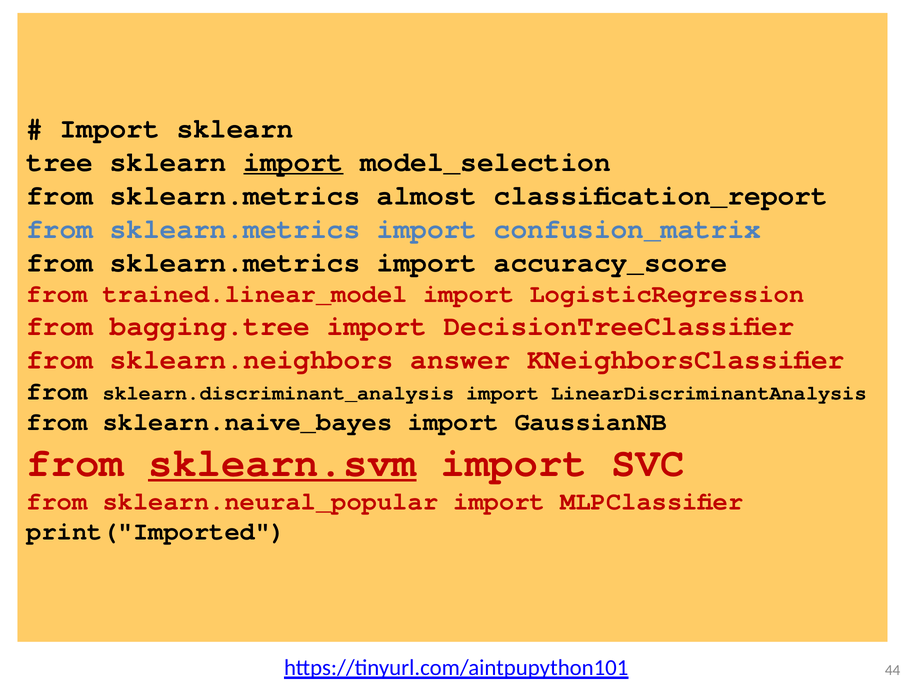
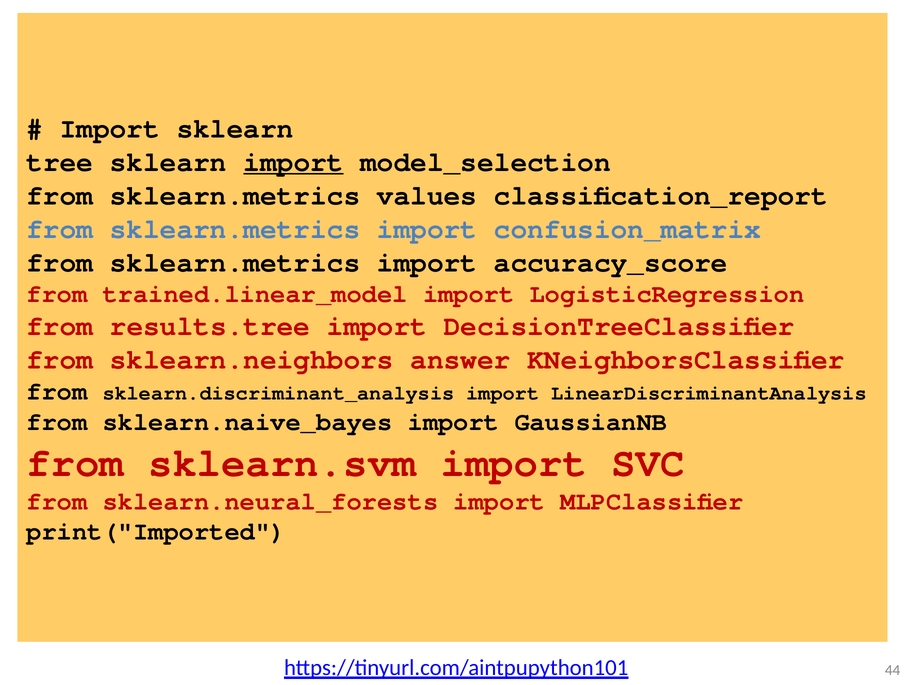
almost: almost -> values
bagging.tree: bagging.tree -> results.tree
sklearn.svm underline: present -> none
sklearn.neural_popular: sklearn.neural_popular -> sklearn.neural_forests
